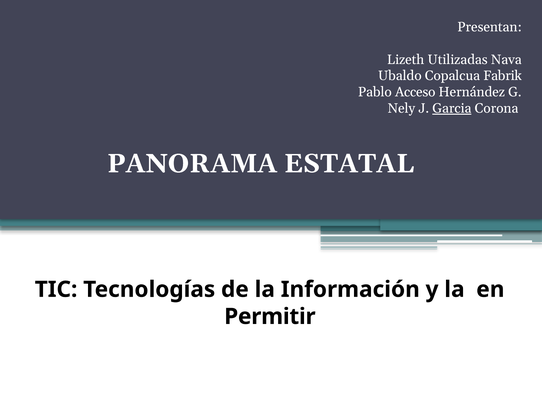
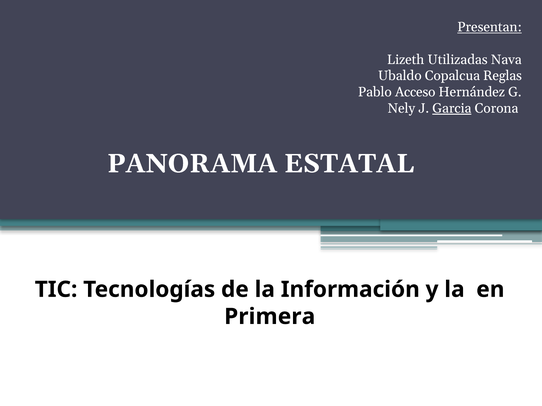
Presentan underline: none -> present
Fabrik: Fabrik -> Reglas
Permitir: Permitir -> Primera
